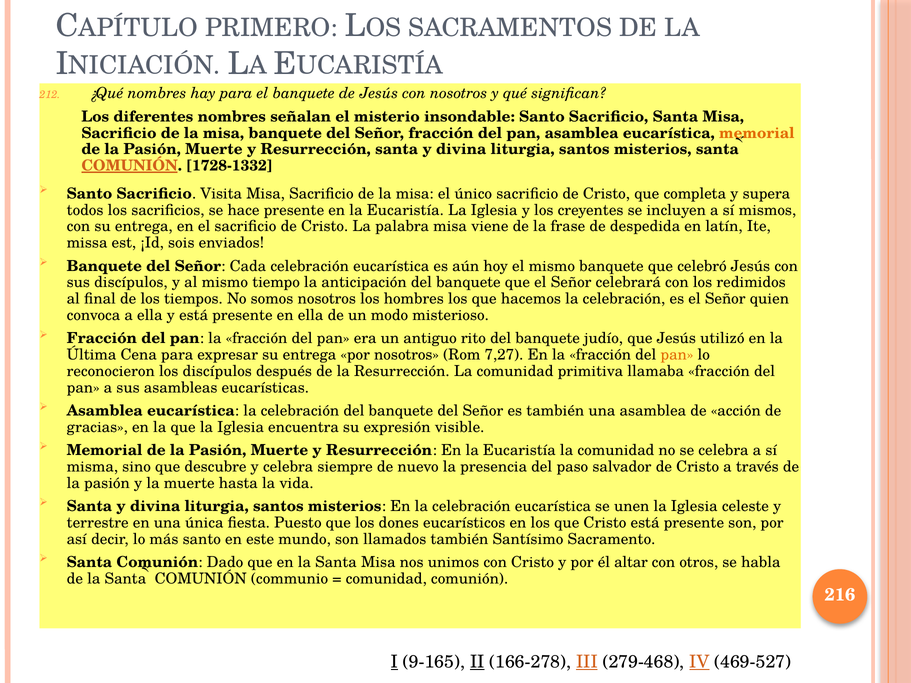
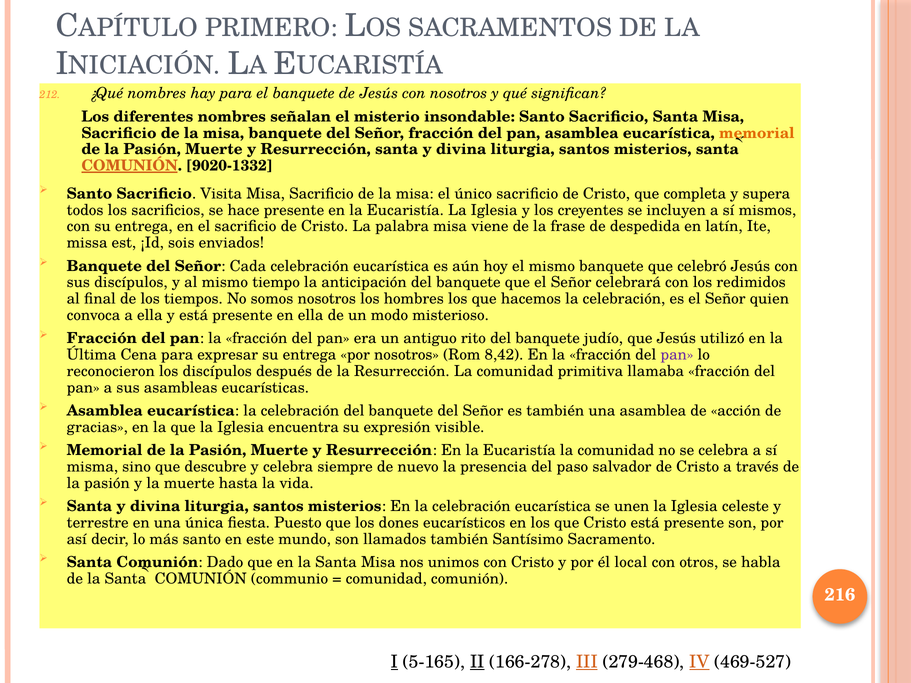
1728-1332: 1728-1332 -> 9020-1332
7,27: 7,27 -> 8,42
pan at (677, 355) colour: orange -> purple
altar: altar -> local
9-165: 9-165 -> 5-165
